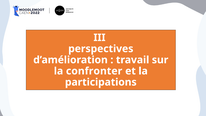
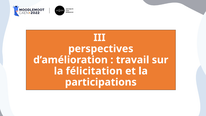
confronter: confronter -> félicitation
